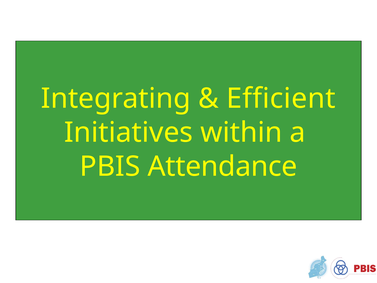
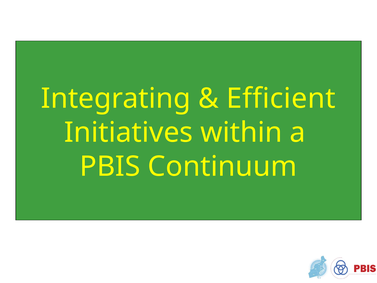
Attendance: Attendance -> Continuum
